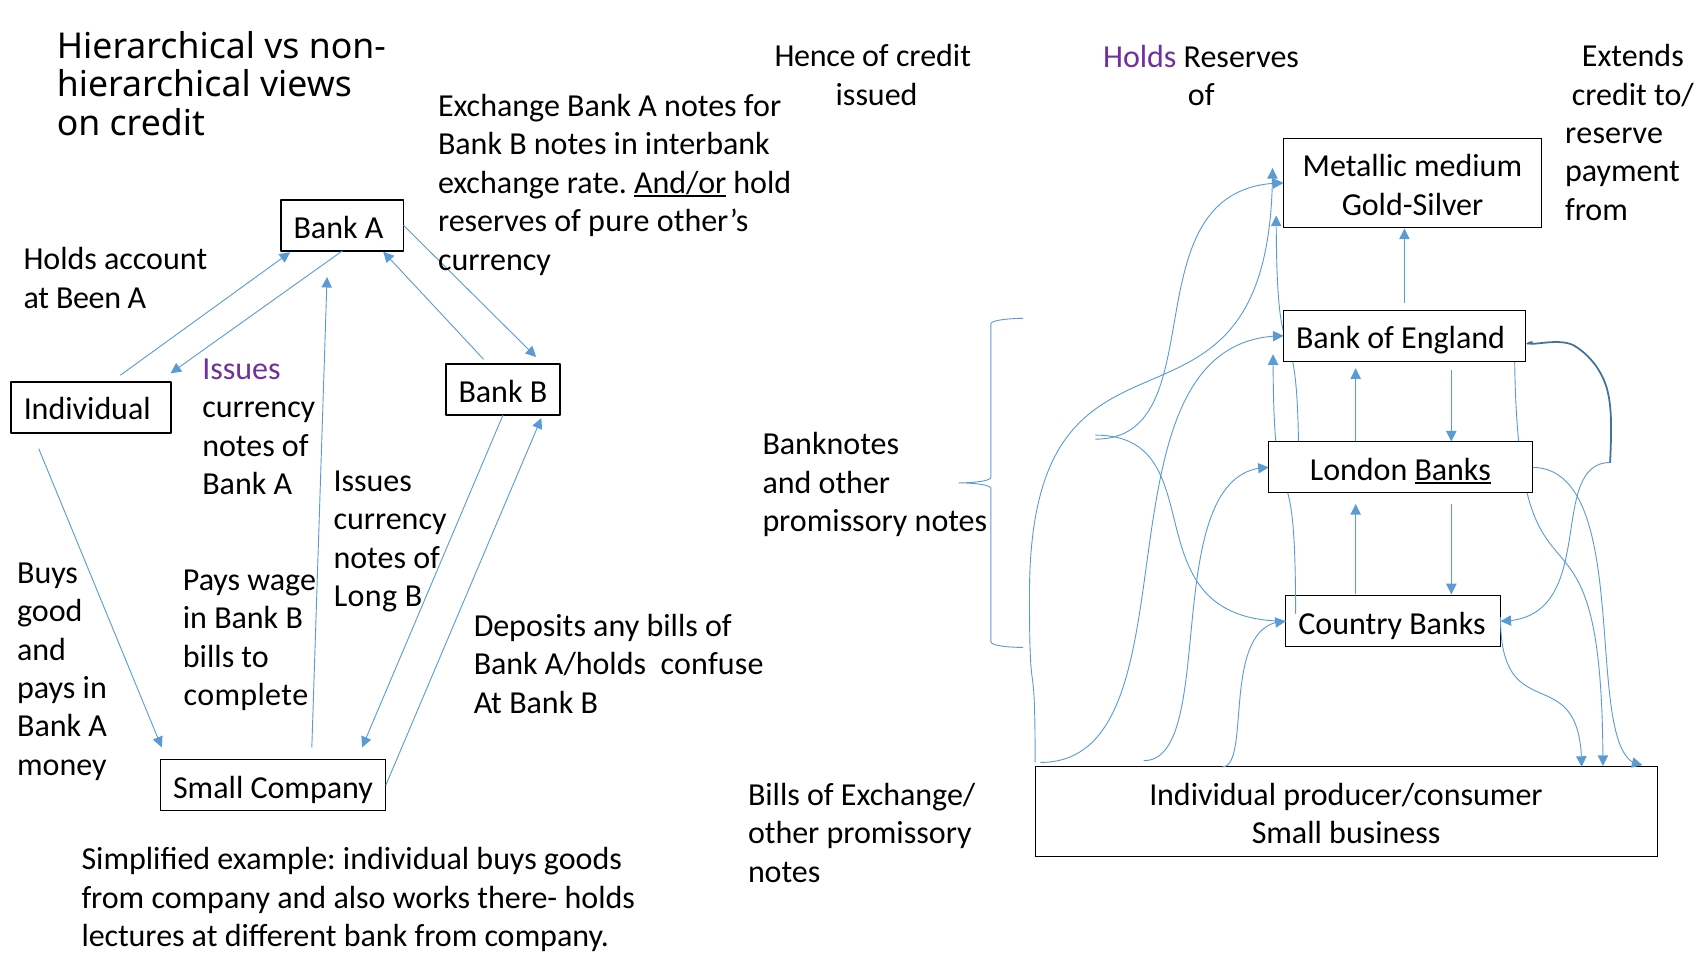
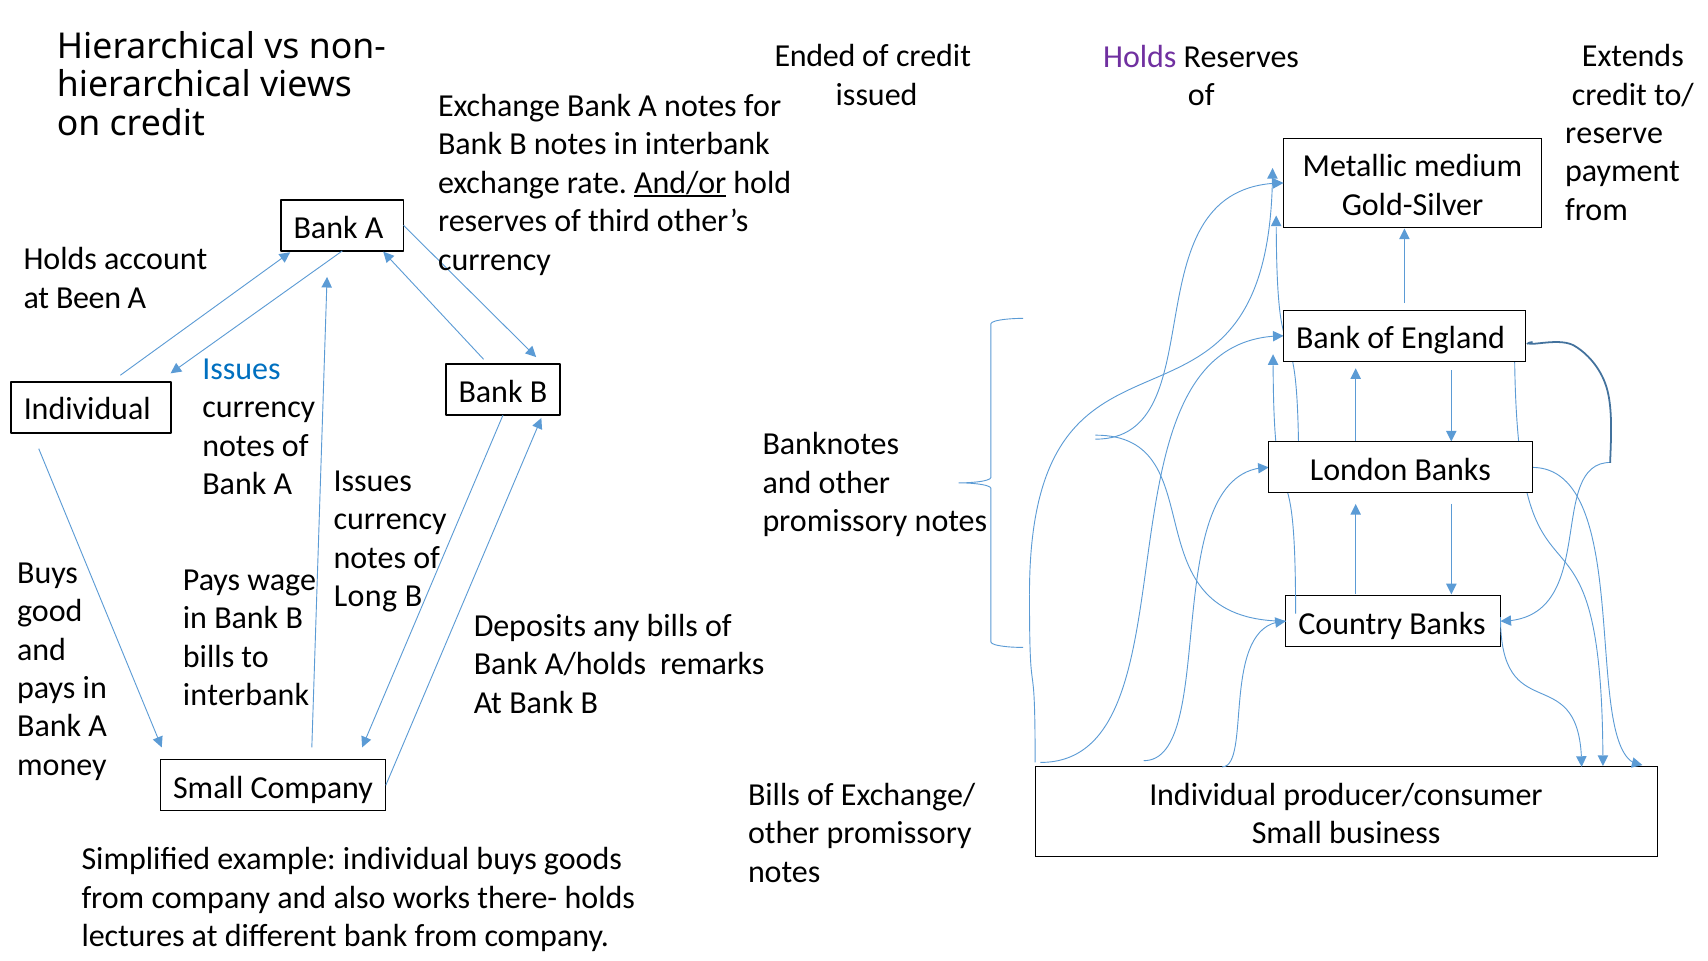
Hence: Hence -> Ended
pure: pure -> third
Issues at (241, 369) colour: purple -> blue
Banks at (1453, 469) underline: present -> none
confuse: confuse -> remarks
complete at (246, 695): complete -> interbank
